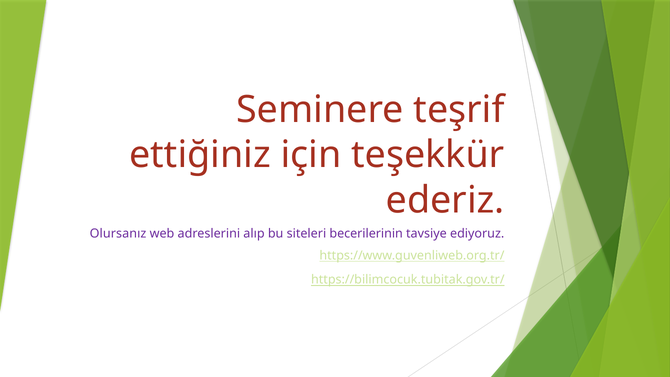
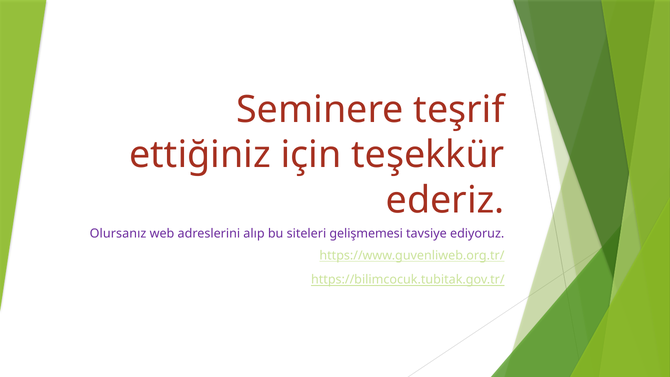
becerilerinin: becerilerinin -> gelişmemesi
